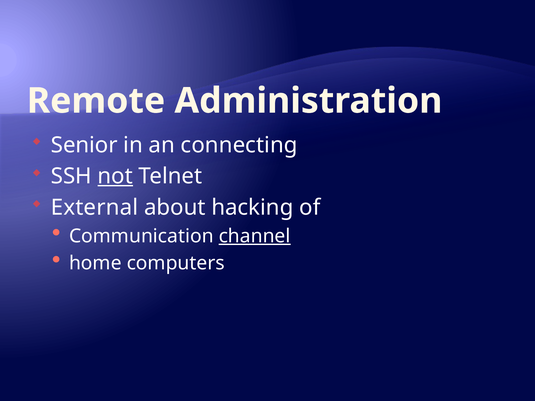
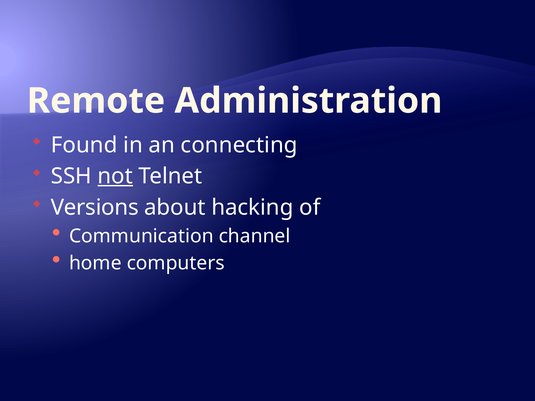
Senior: Senior -> Found
External: External -> Versions
channel underline: present -> none
